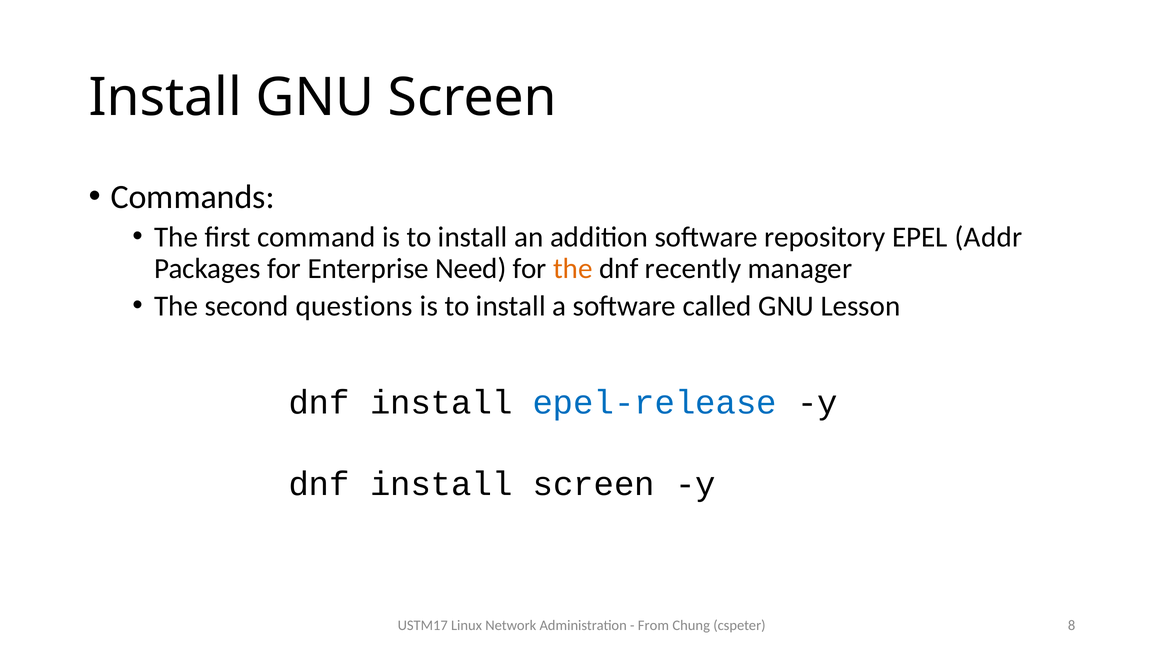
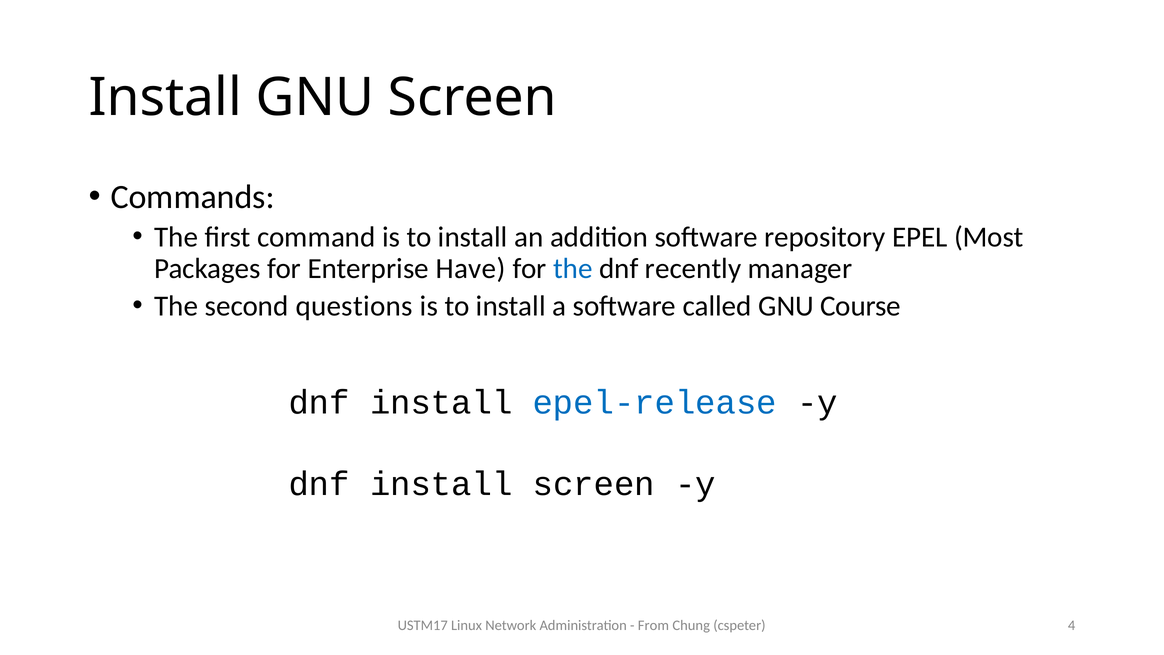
Addr: Addr -> Most
Need: Need -> Have
the at (573, 268) colour: orange -> blue
Lesson: Lesson -> Course
8: 8 -> 4
